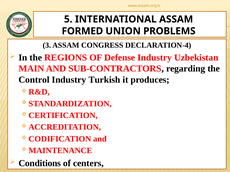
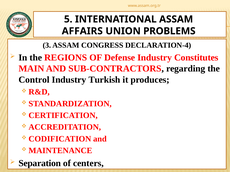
FORMED: FORMED -> AFFAIRS
Uzbekistan: Uzbekistan -> Constitutes
Conditions: Conditions -> Separation
